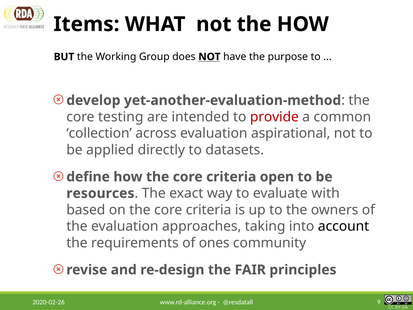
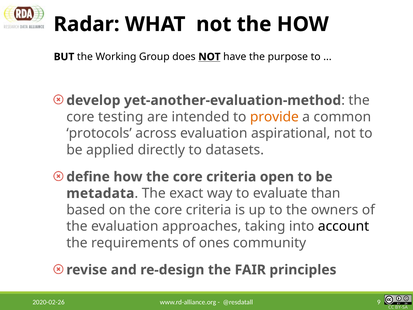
Items: Items -> Radar
provide colour: red -> orange
collection: collection -> protocols
resources: resources -> metadata
with: with -> than
